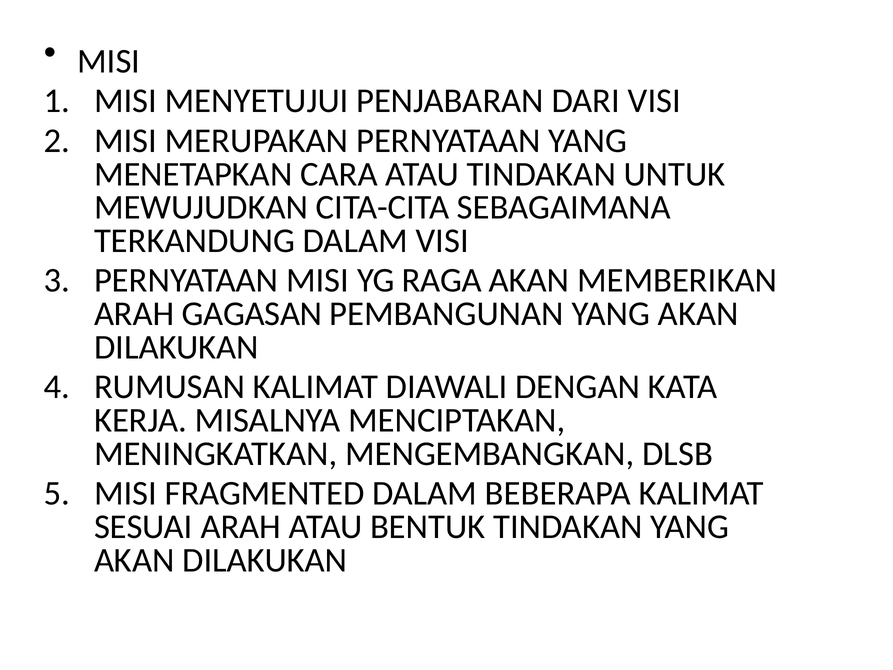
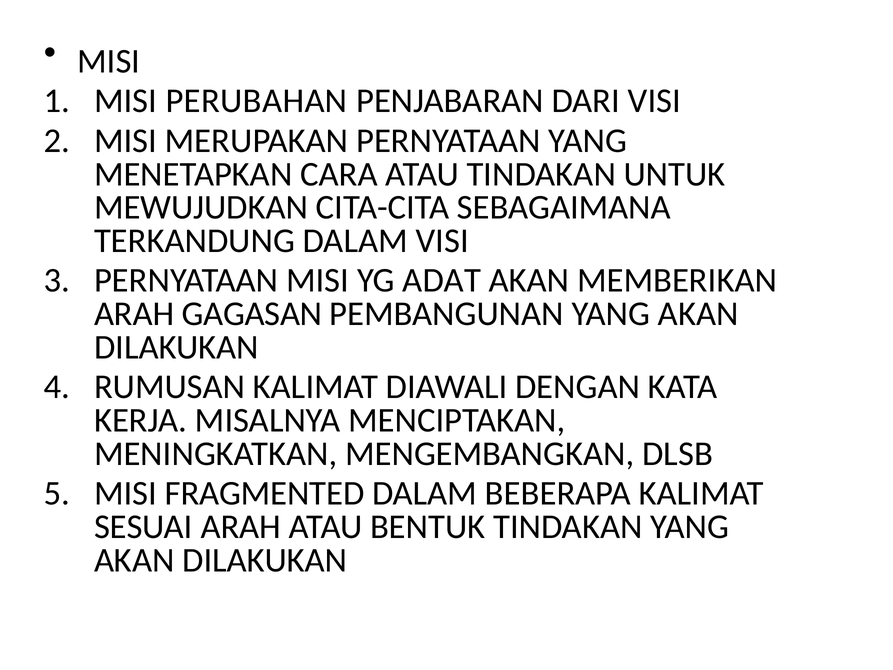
MENYETUJUI: MENYETUJUI -> PERUBAHAN
RAGA: RAGA -> ADAT
